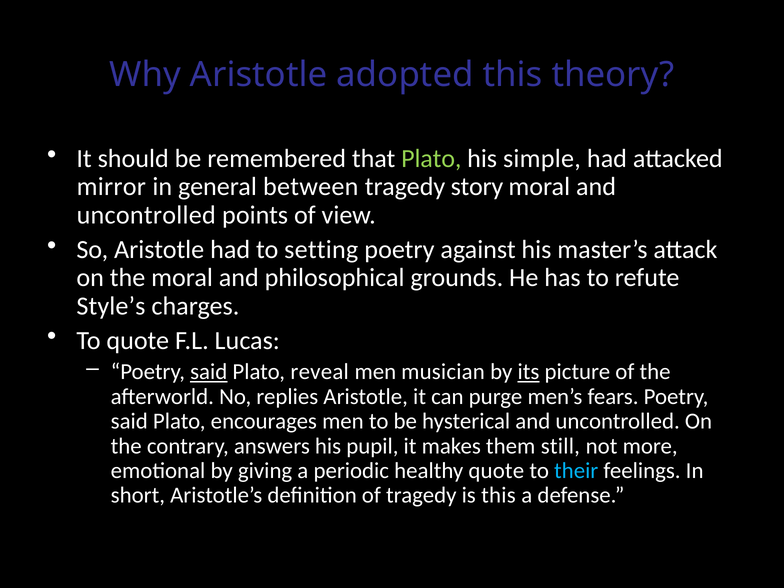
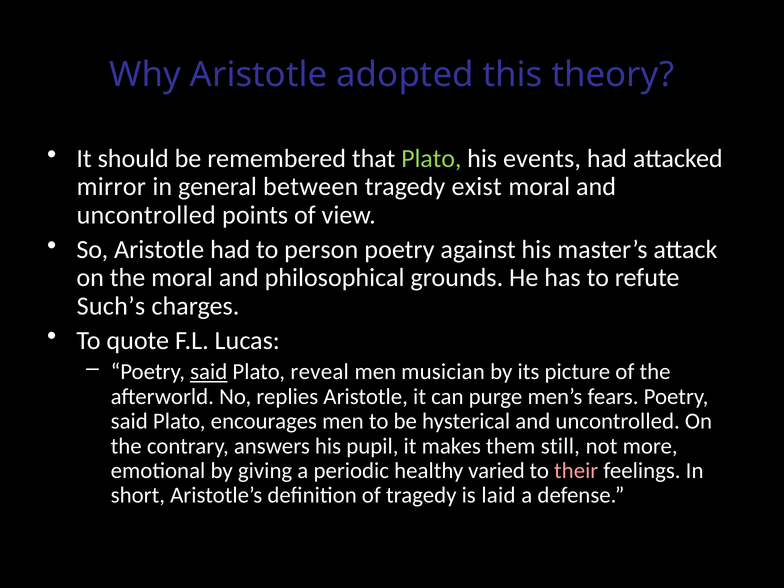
simple: simple -> events
story: story -> exist
setting: setting -> person
Style’s: Style’s -> Such’s
its underline: present -> none
healthy quote: quote -> varied
their colour: light blue -> pink
is this: this -> laid
